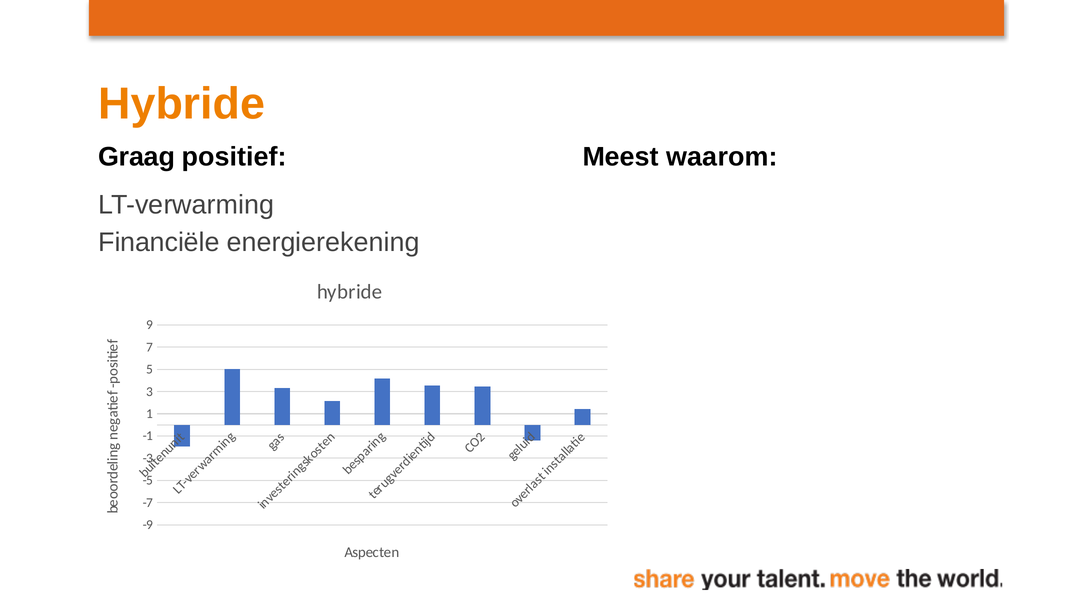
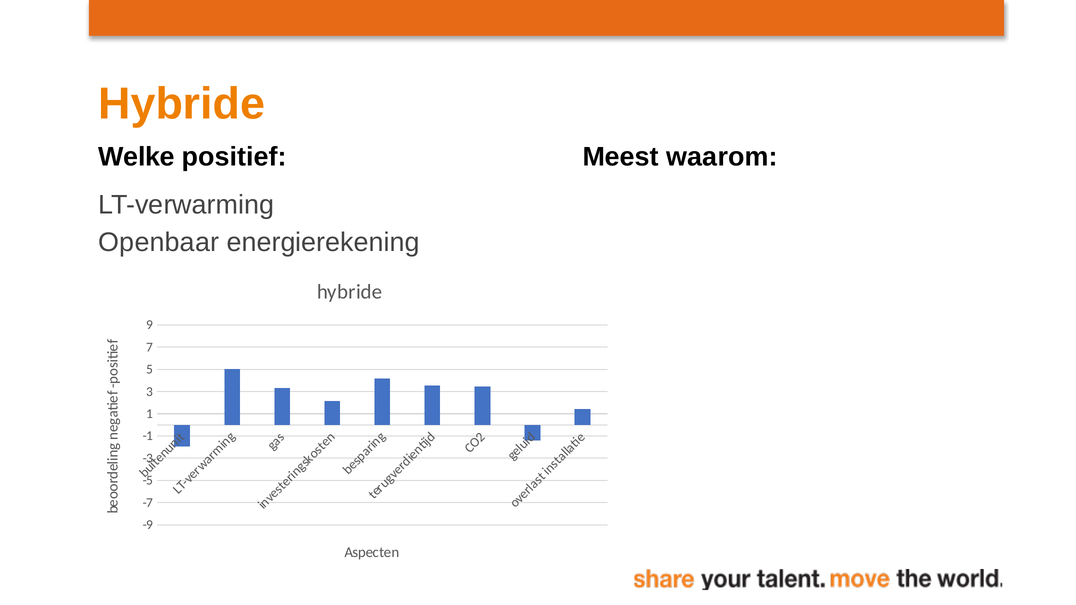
Graag: Graag -> Welke
Financiële: Financiële -> Openbaar
